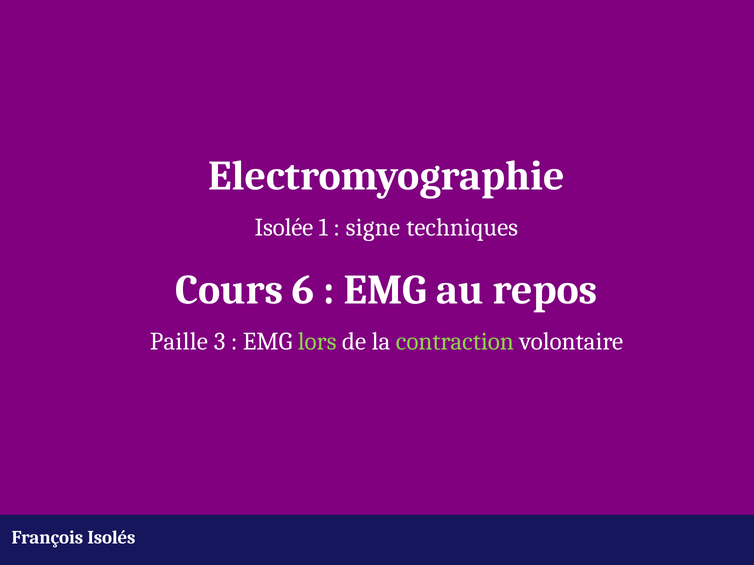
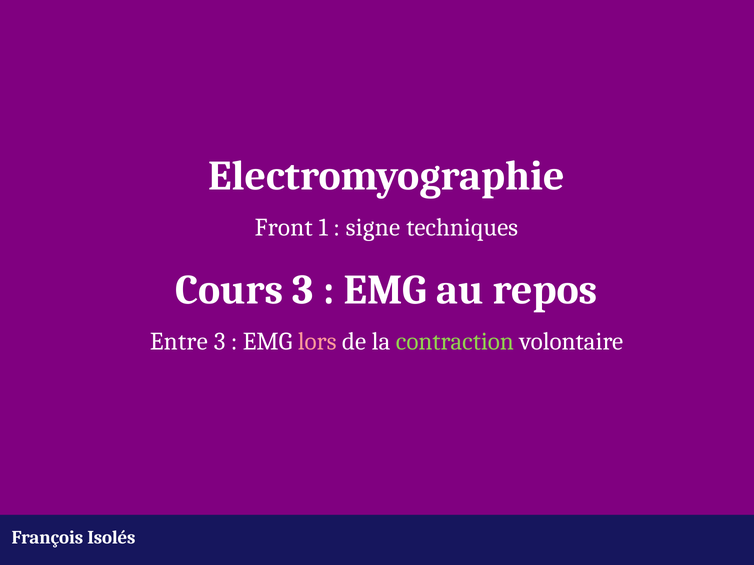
Isolée: Isolée -> Front
Cours 6: 6 -> 3
Paille: Paille -> Entre
lors colour: light green -> pink
